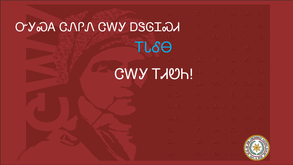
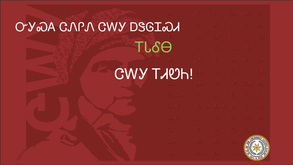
ᎢᏓᎴᎾ colour: light blue -> light green
